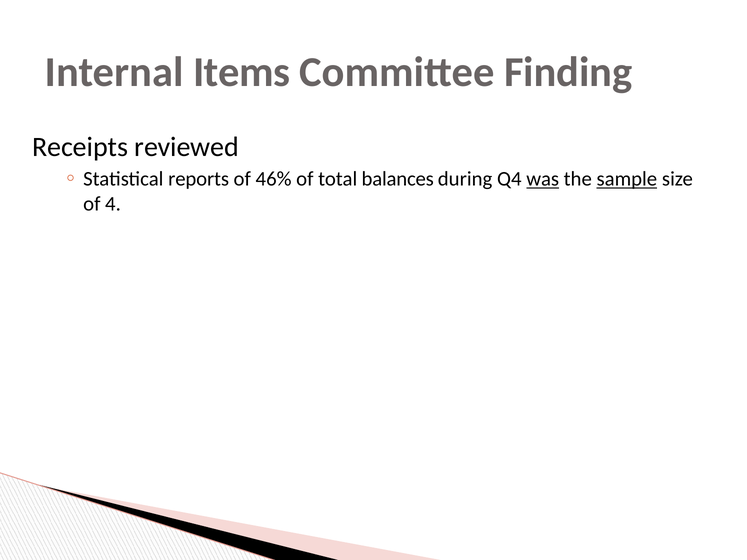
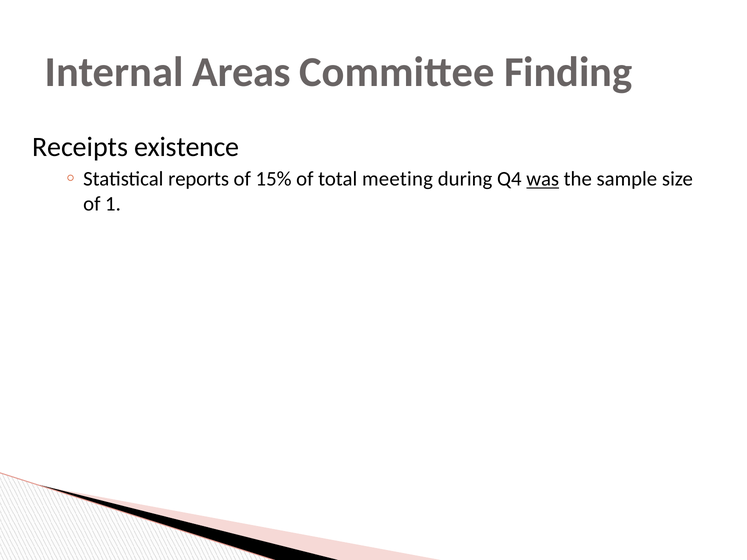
Items: Items -> Areas
reviewed: reviewed -> existence
46%: 46% -> 15%
balances: balances -> meeting
sample underline: present -> none
4: 4 -> 1
